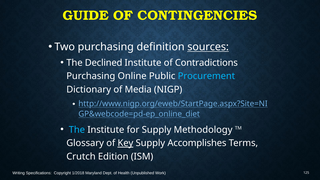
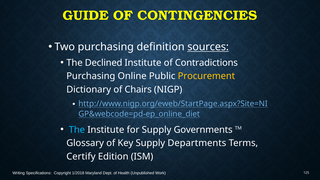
Procurement colour: light blue -> yellow
Media: Media -> Chairs
Methodology: Methodology -> Governments
Key underline: present -> none
Accomplishes: Accomplishes -> Departments
Crutch: Crutch -> Certify
